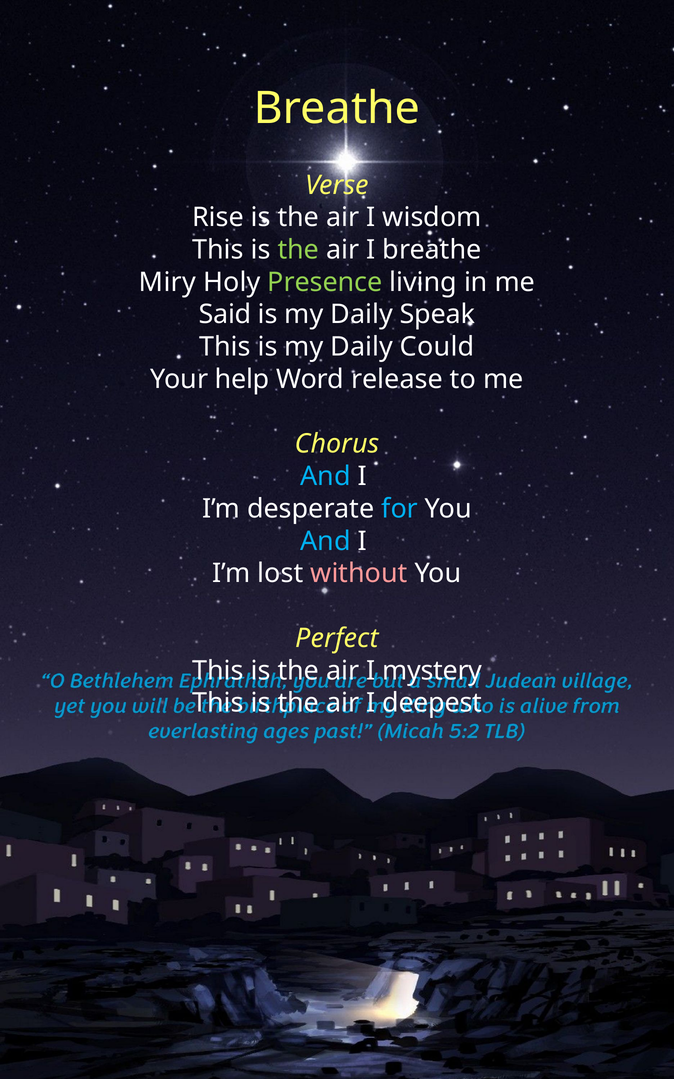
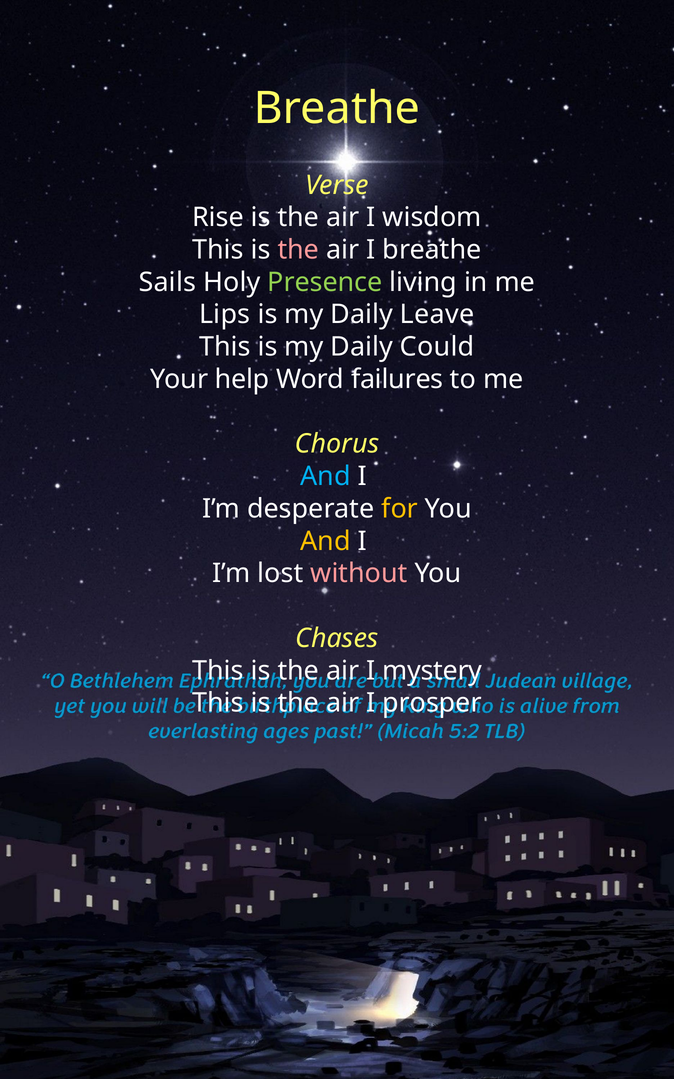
the at (298, 250) colour: light green -> pink
Miry: Miry -> Sails
Said: Said -> Lips
Speak: Speak -> Leave
release: release -> failures
for colour: light blue -> yellow
And at (325, 541) colour: light blue -> yellow
Perfect: Perfect -> Chases
deepest: deepest -> prosper
